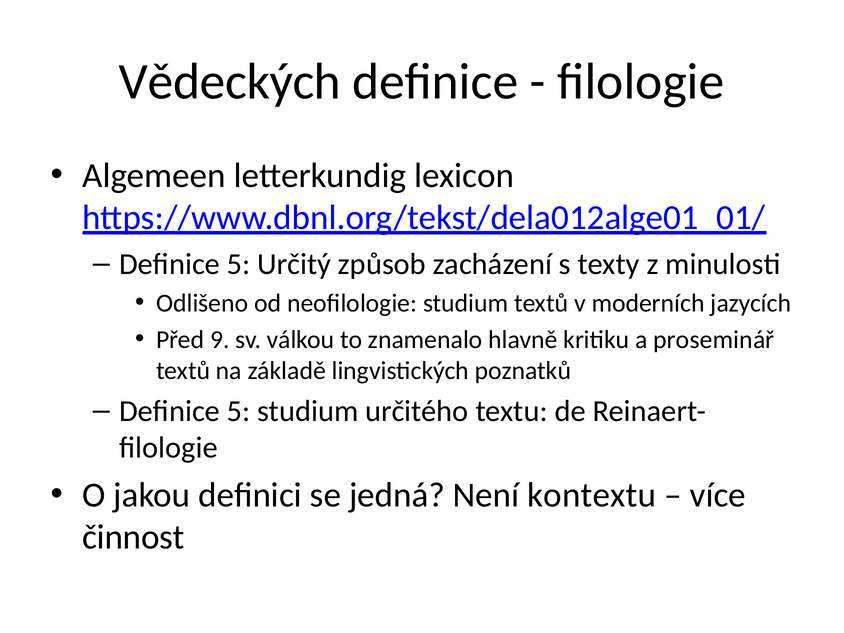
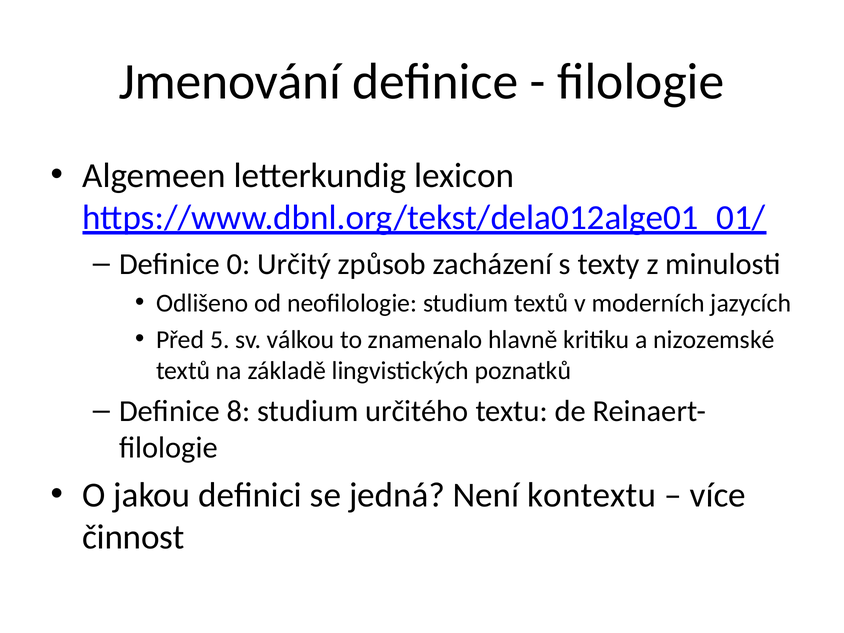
Vědeckých: Vědeckých -> Jmenování
5 at (239, 264): 5 -> 0
9: 9 -> 5
proseminář: proseminář -> nizozemské
5 at (239, 411): 5 -> 8
